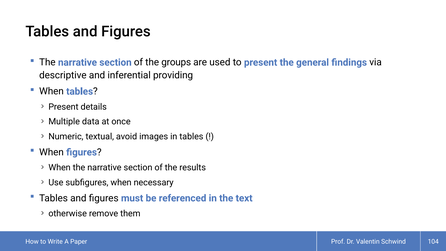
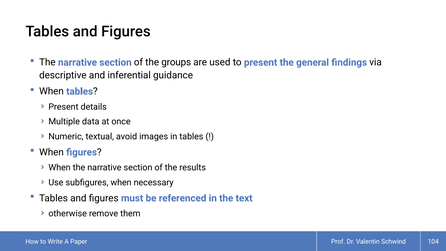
providing: providing -> guidance
